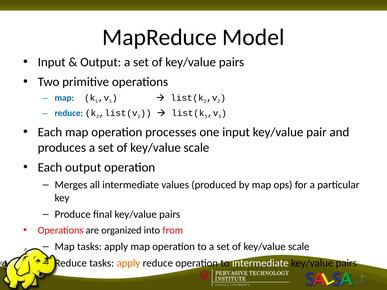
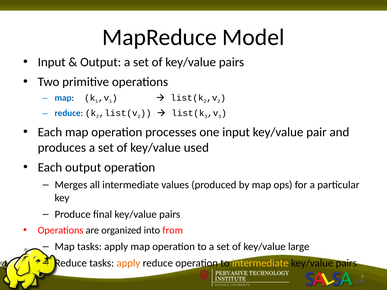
scale at (196, 148): scale -> used
scale at (299, 247): scale -> large
intermediate at (260, 263) colour: white -> yellow
